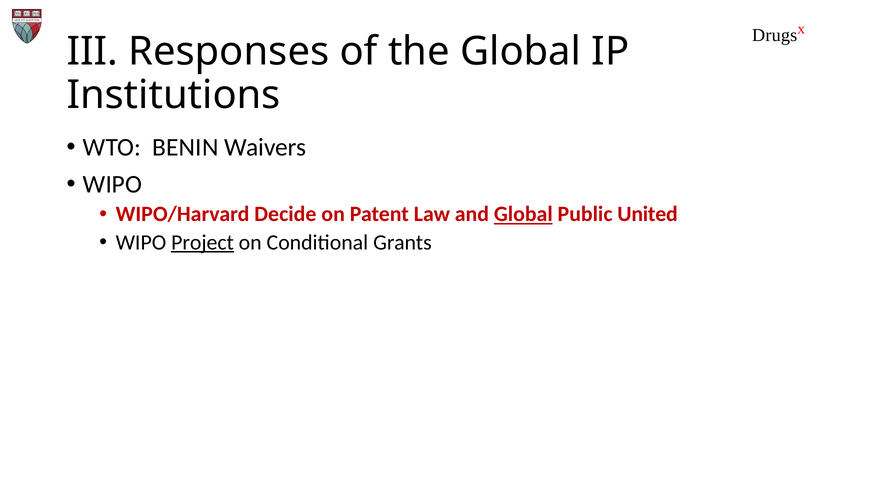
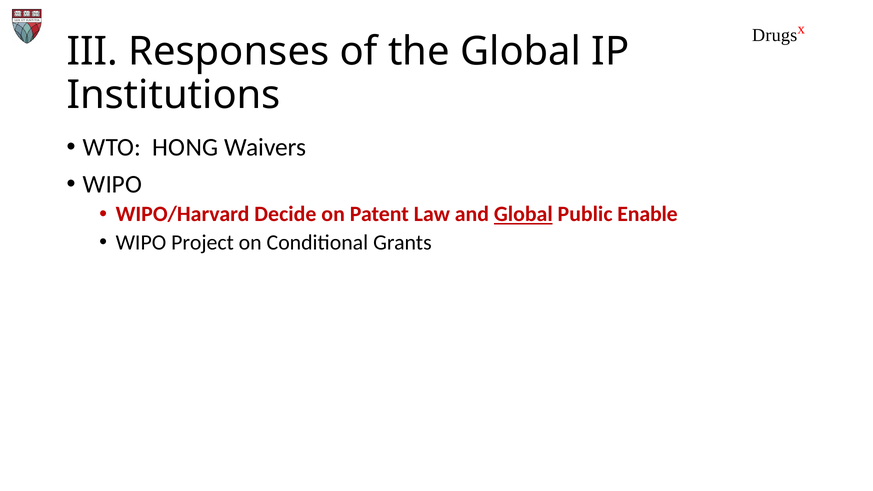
BENIN: BENIN -> HONG
United: United -> Enable
Project underline: present -> none
